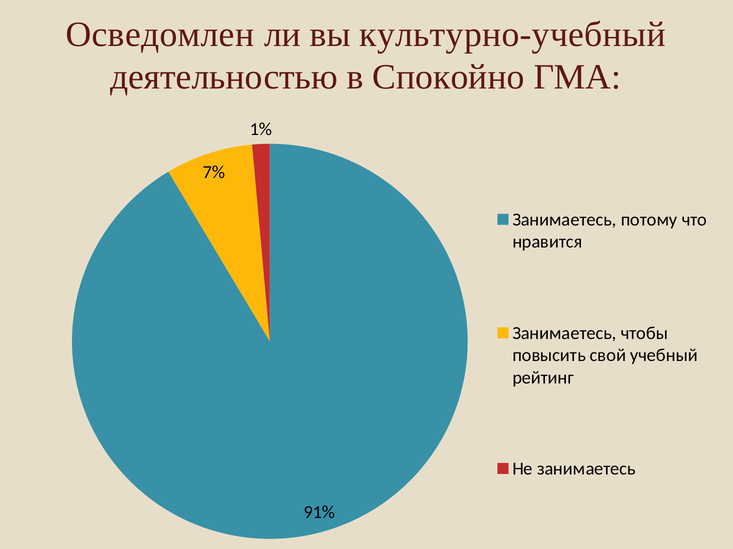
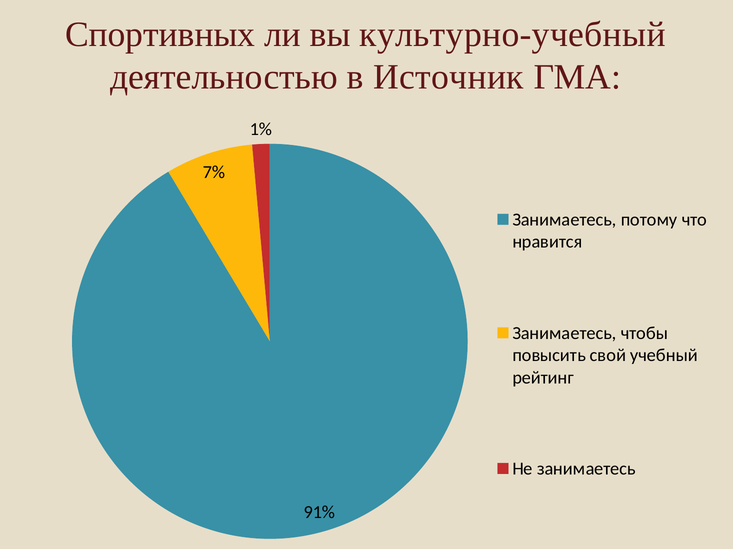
Осведомлен: Осведомлен -> Спортивных
Спокойно: Спокойно -> Источник
